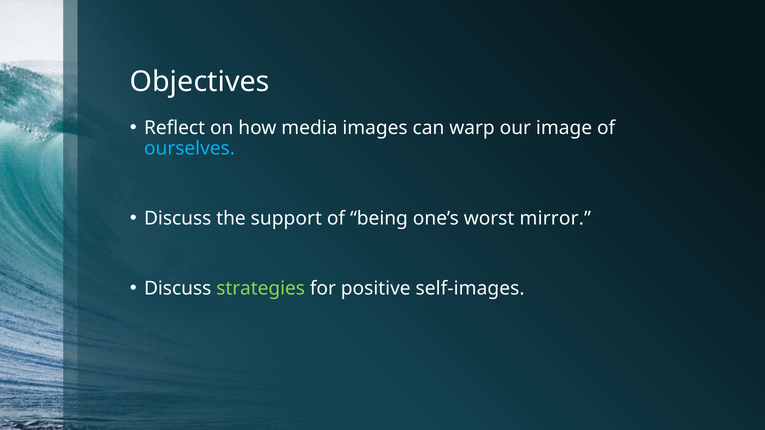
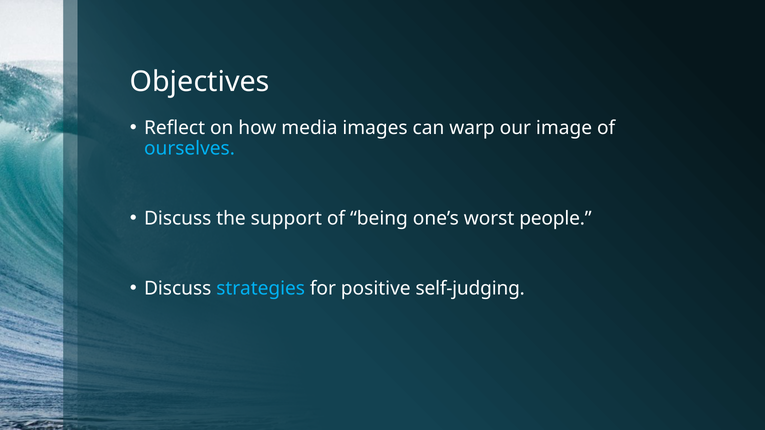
mirror: mirror -> people
strategies colour: light green -> light blue
self-images: self-images -> self-judging
